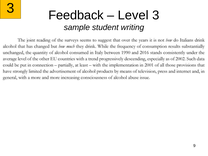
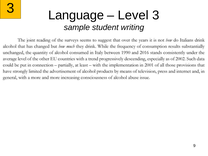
Feedback: Feedback -> Language
